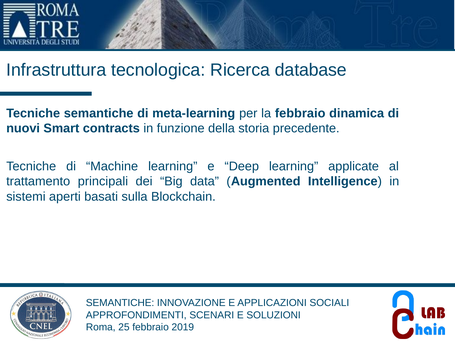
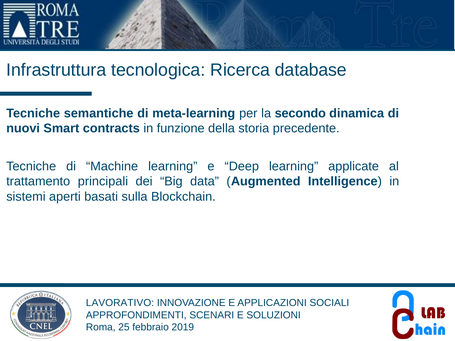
la febbraio: febbraio -> secondo
SEMANTICHE at (120, 303): SEMANTICHE -> LAVORATIVO
